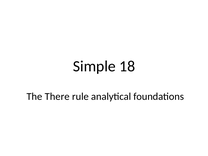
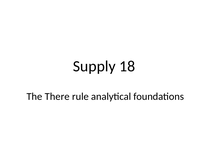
Simple: Simple -> Supply
